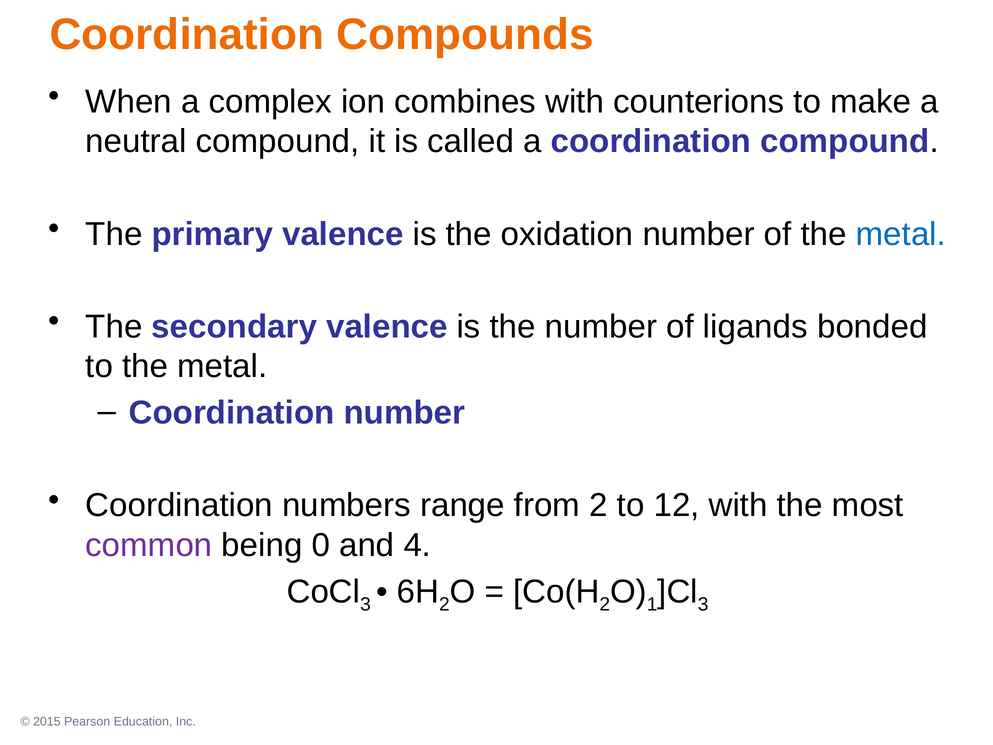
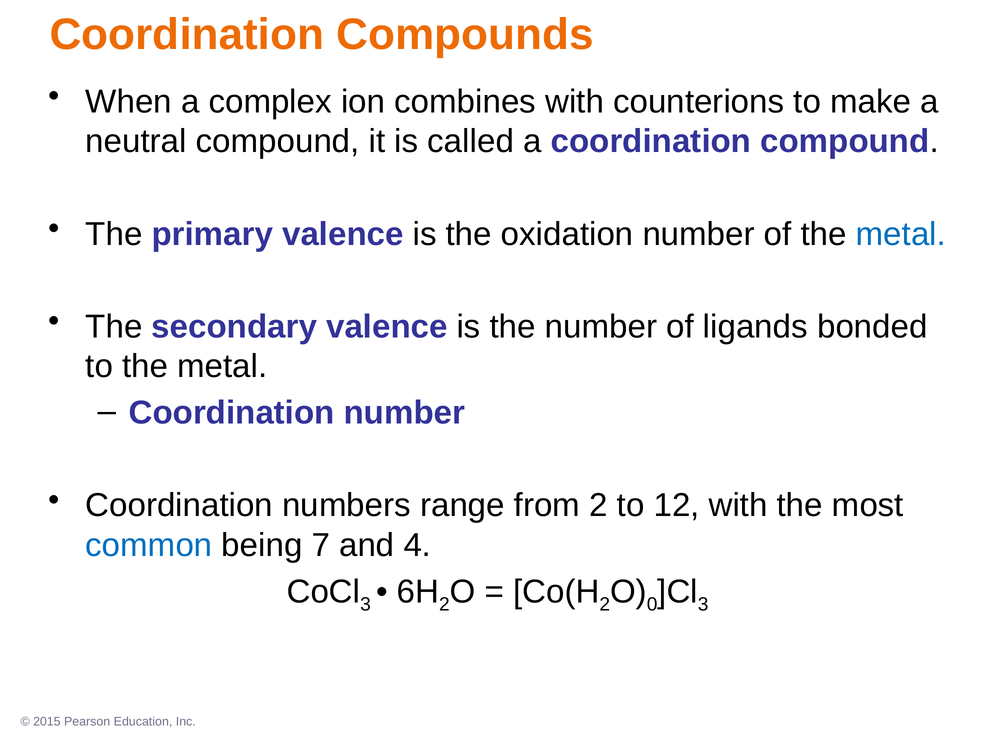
common colour: purple -> blue
0: 0 -> 7
1: 1 -> 0
